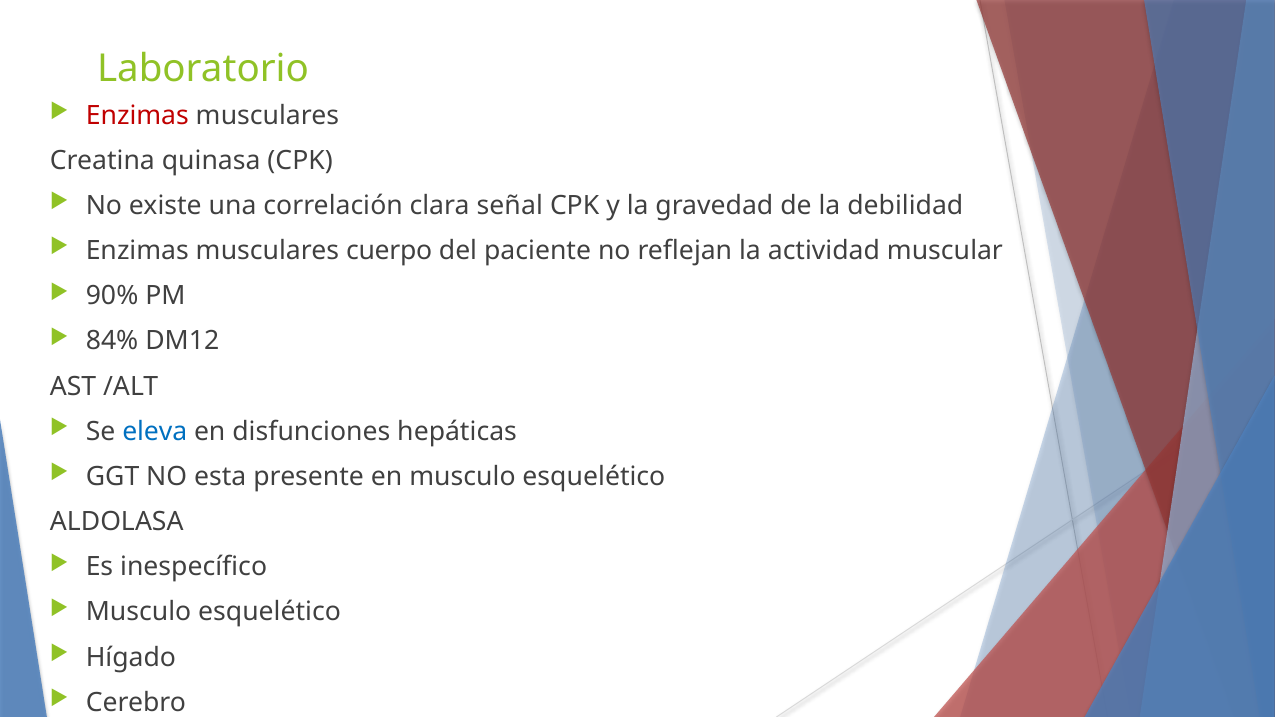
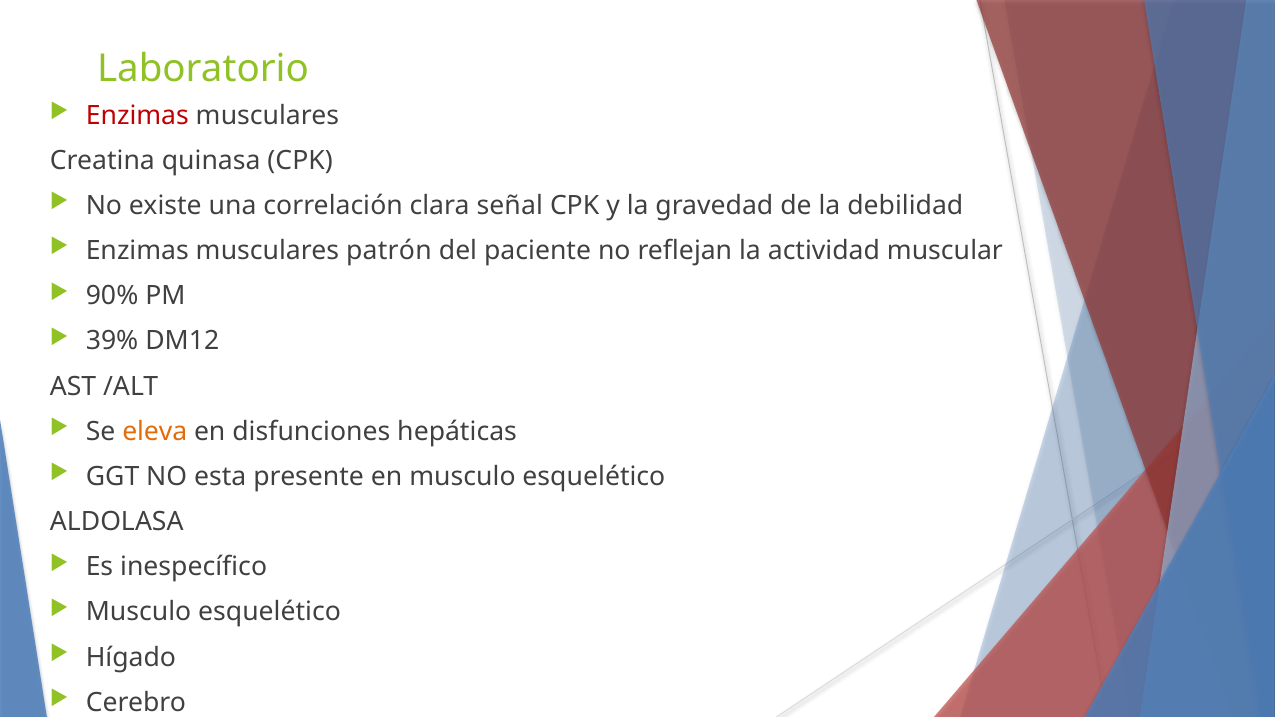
cuerpo: cuerpo -> patrón
84%: 84% -> 39%
eleva at (155, 432) colour: blue -> orange
